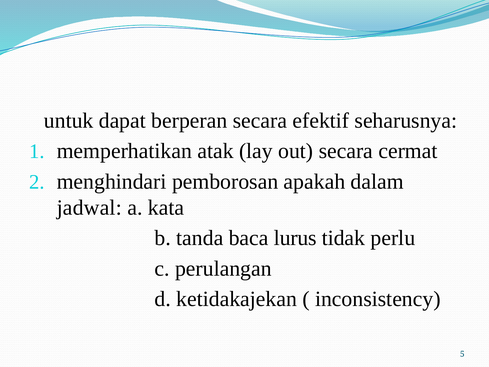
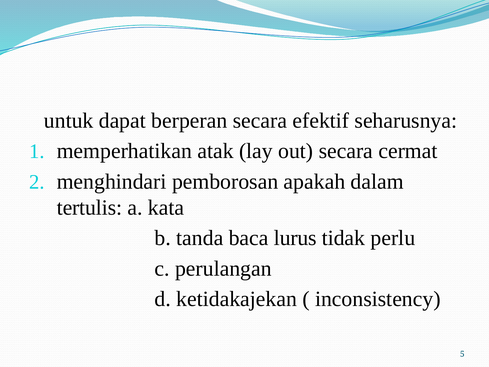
jadwal: jadwal -> tertulis
